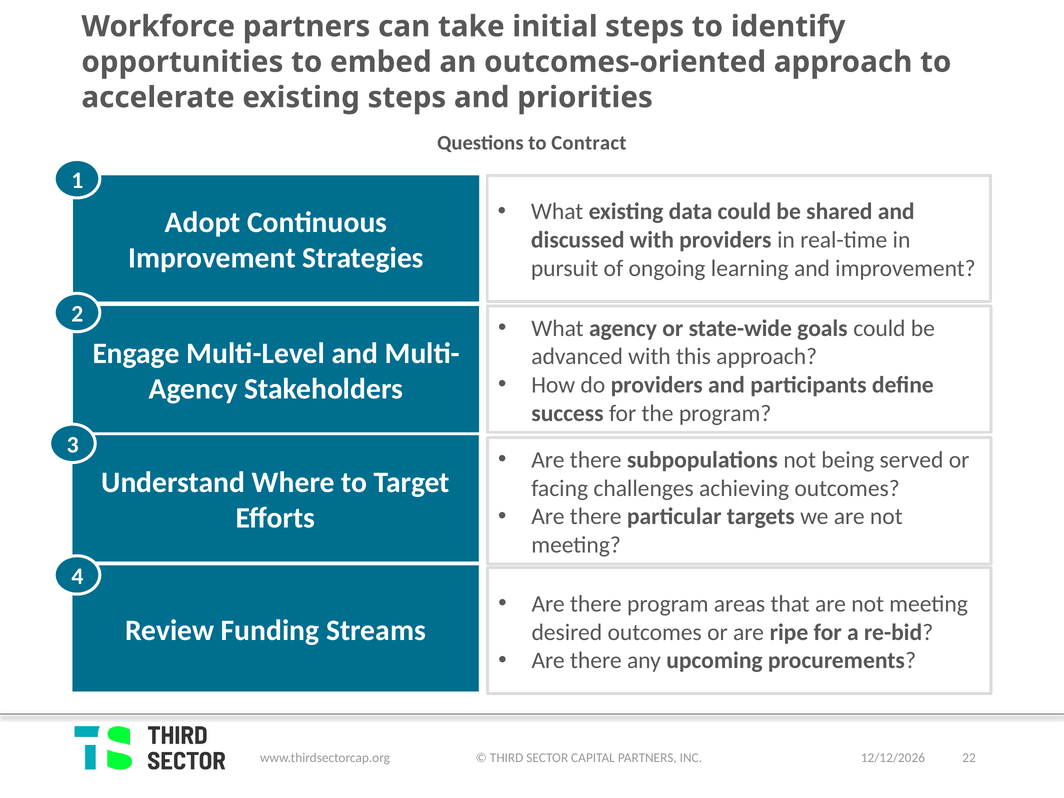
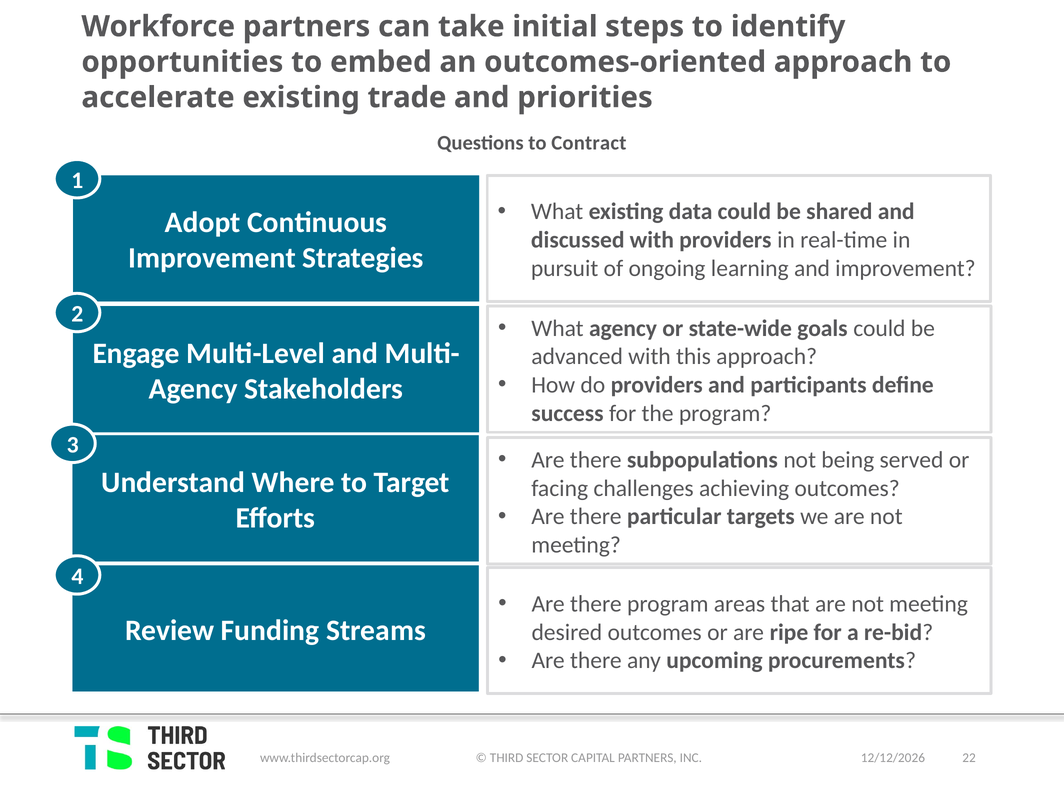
existing steps: steps -> trade
